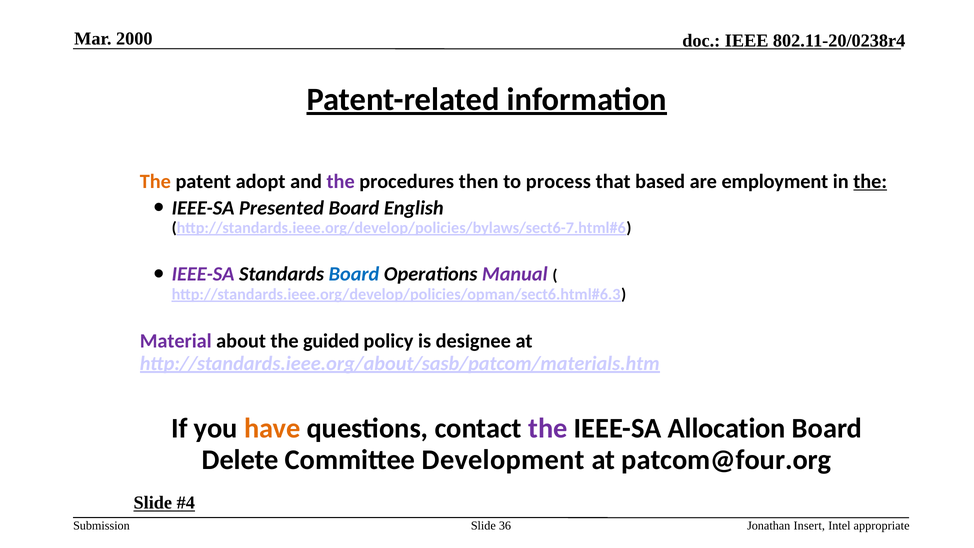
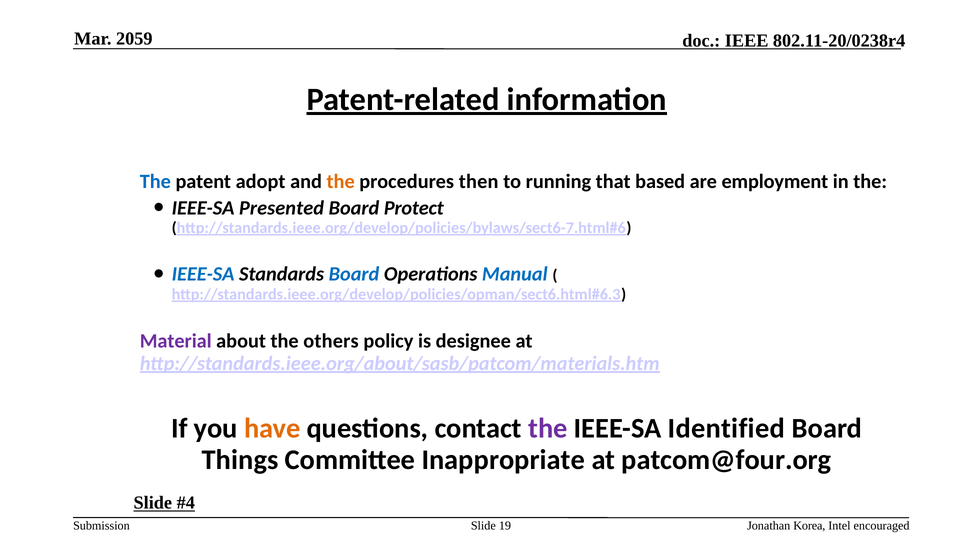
2000: 2000 -> 2059
The at (155, 181) colour: orange -> blue
the at (341, 181) colour: purple -> orange
process: process -> running
the at (870, 181) underline: present -> none
English: English -> Protect
IEEE-SA at (203, 274) colour: purple -> blue
Manual colour: purple -> blue
guided: guided -> others
Allocation: Allocation -> Identified
Delete: Delete -> Things
Development: Development -> Inappropriate
36: 36 -> 19
Insert: Insert -> Korea
appropriate: appropriate -> encouraged
